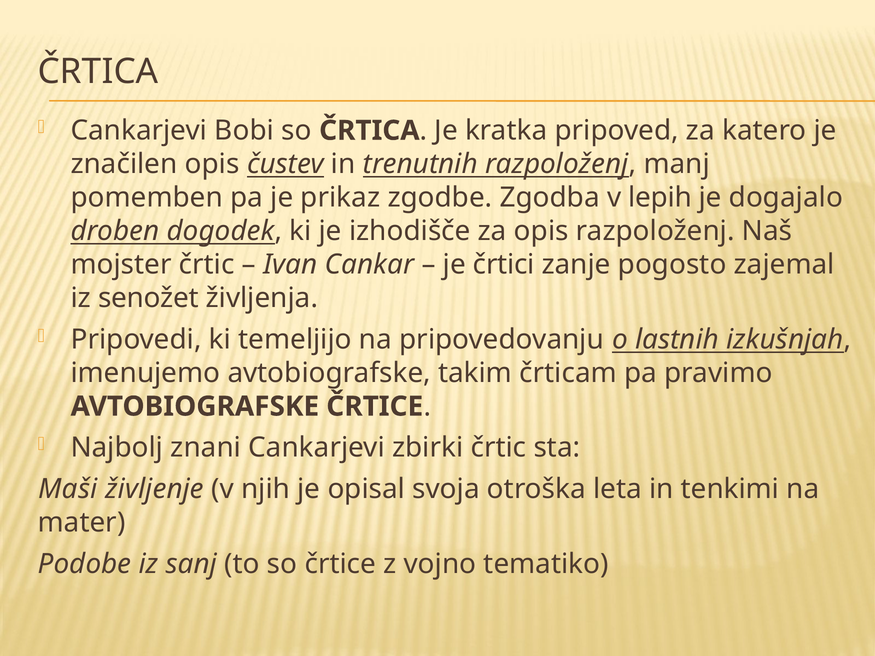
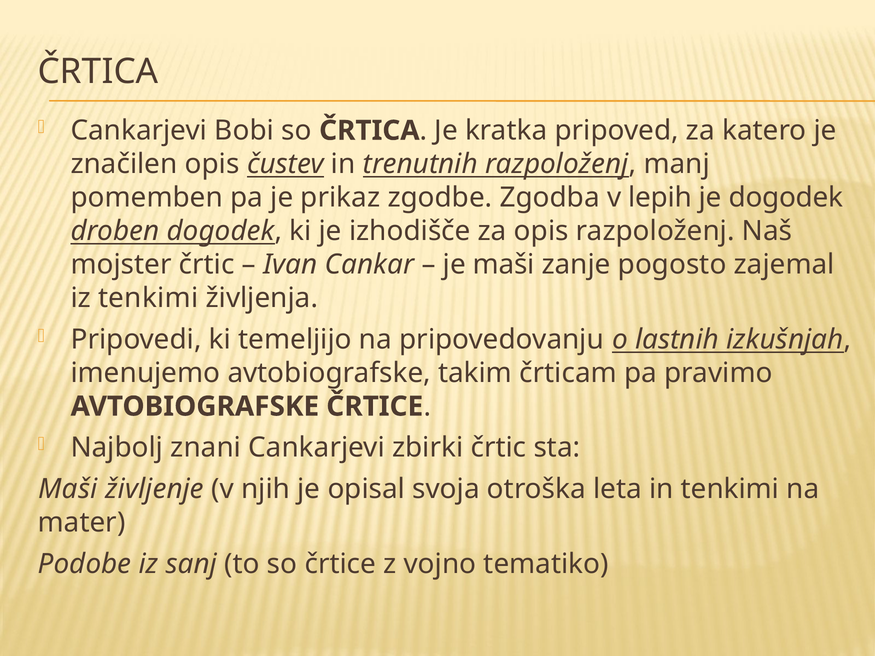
je dogajalo: dogajalo -> dogodek
je črtici: črtici -> maši
iz senožet: senožet -> tenkimi
